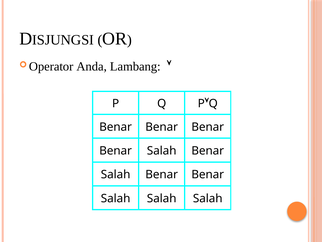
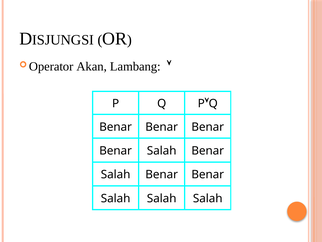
Anda: Anda -> Akan
